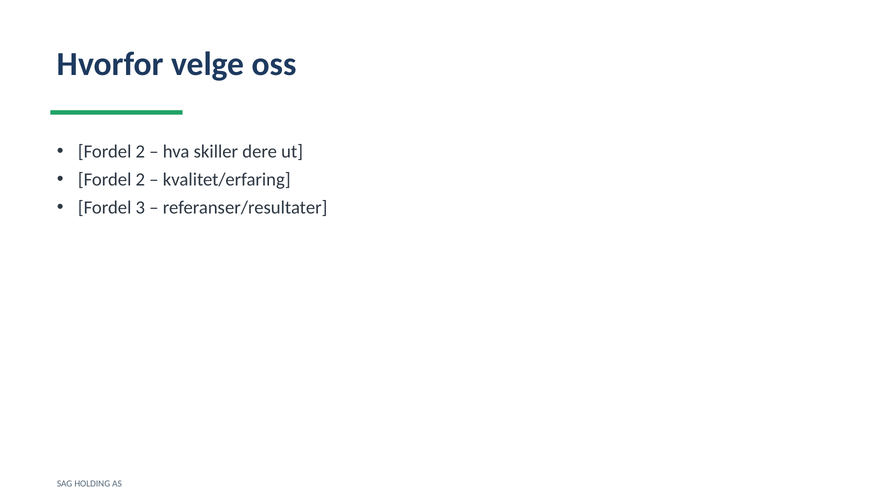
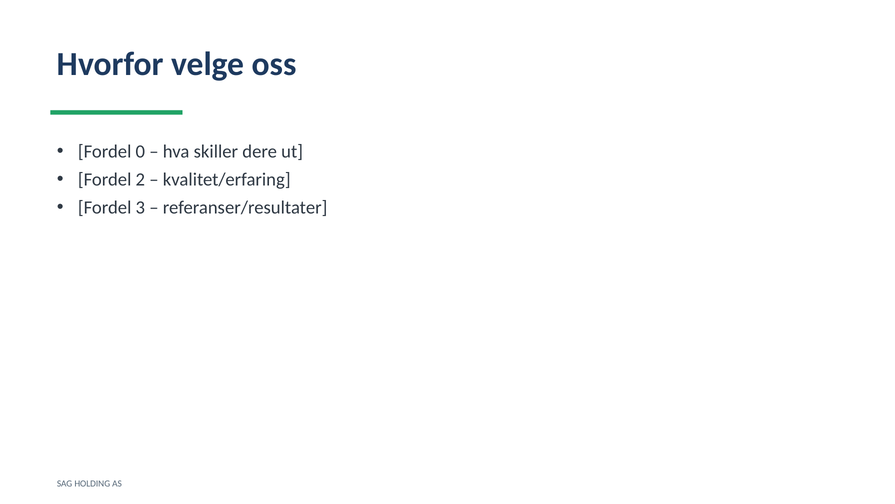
2 at (140, 152): 2 -> 0
